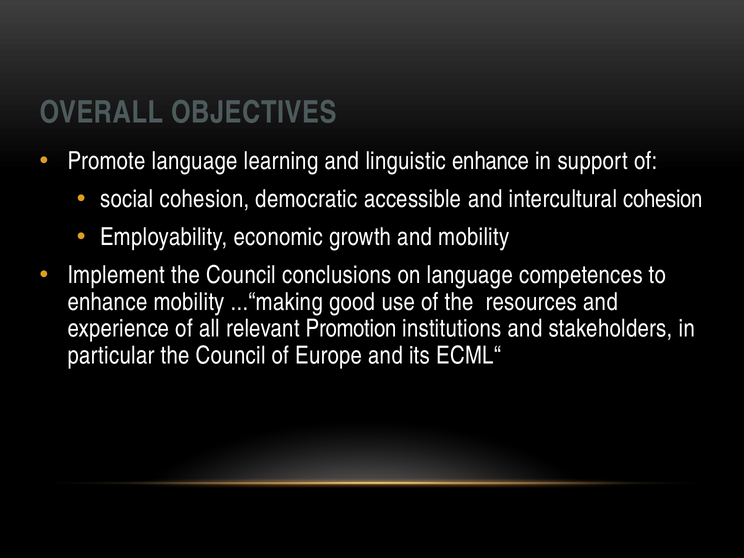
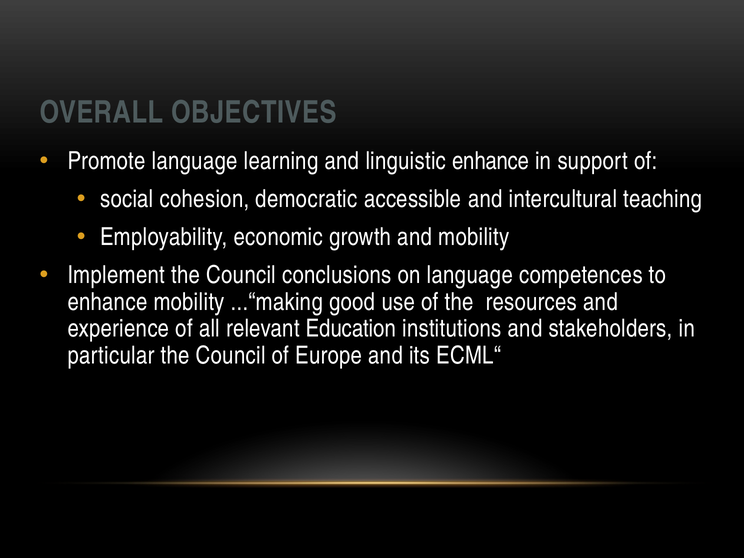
intercultural cohesion: cohesion -> teaching
Promotion: Promotion -> Education
